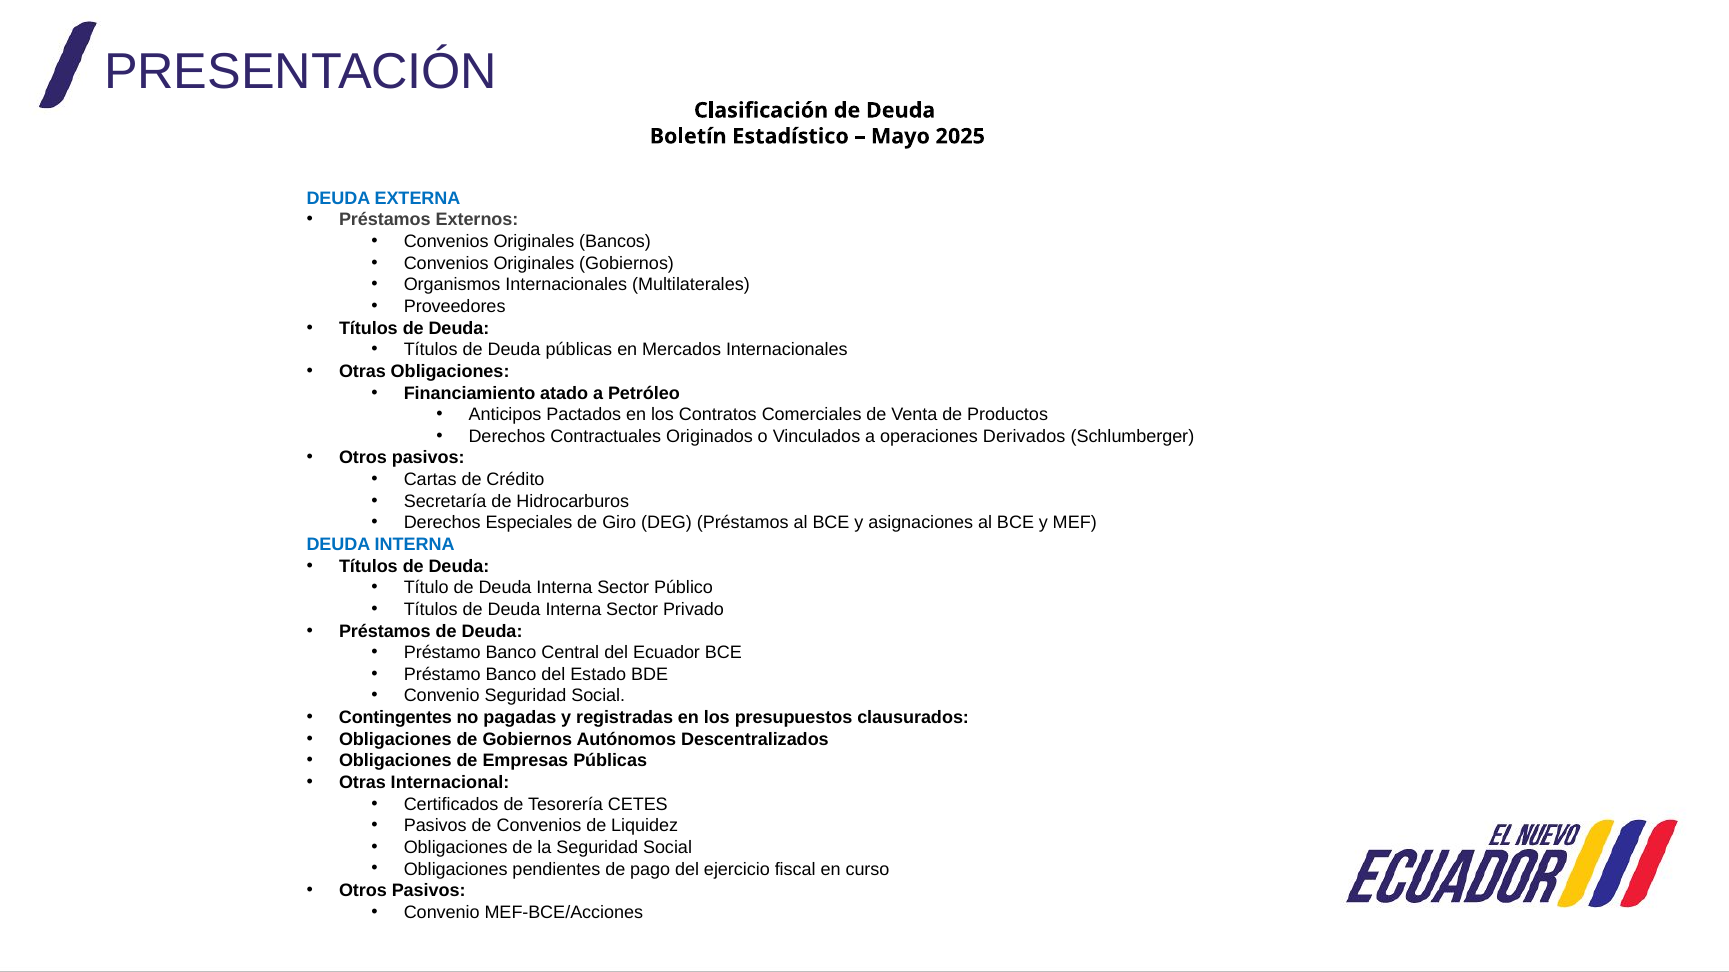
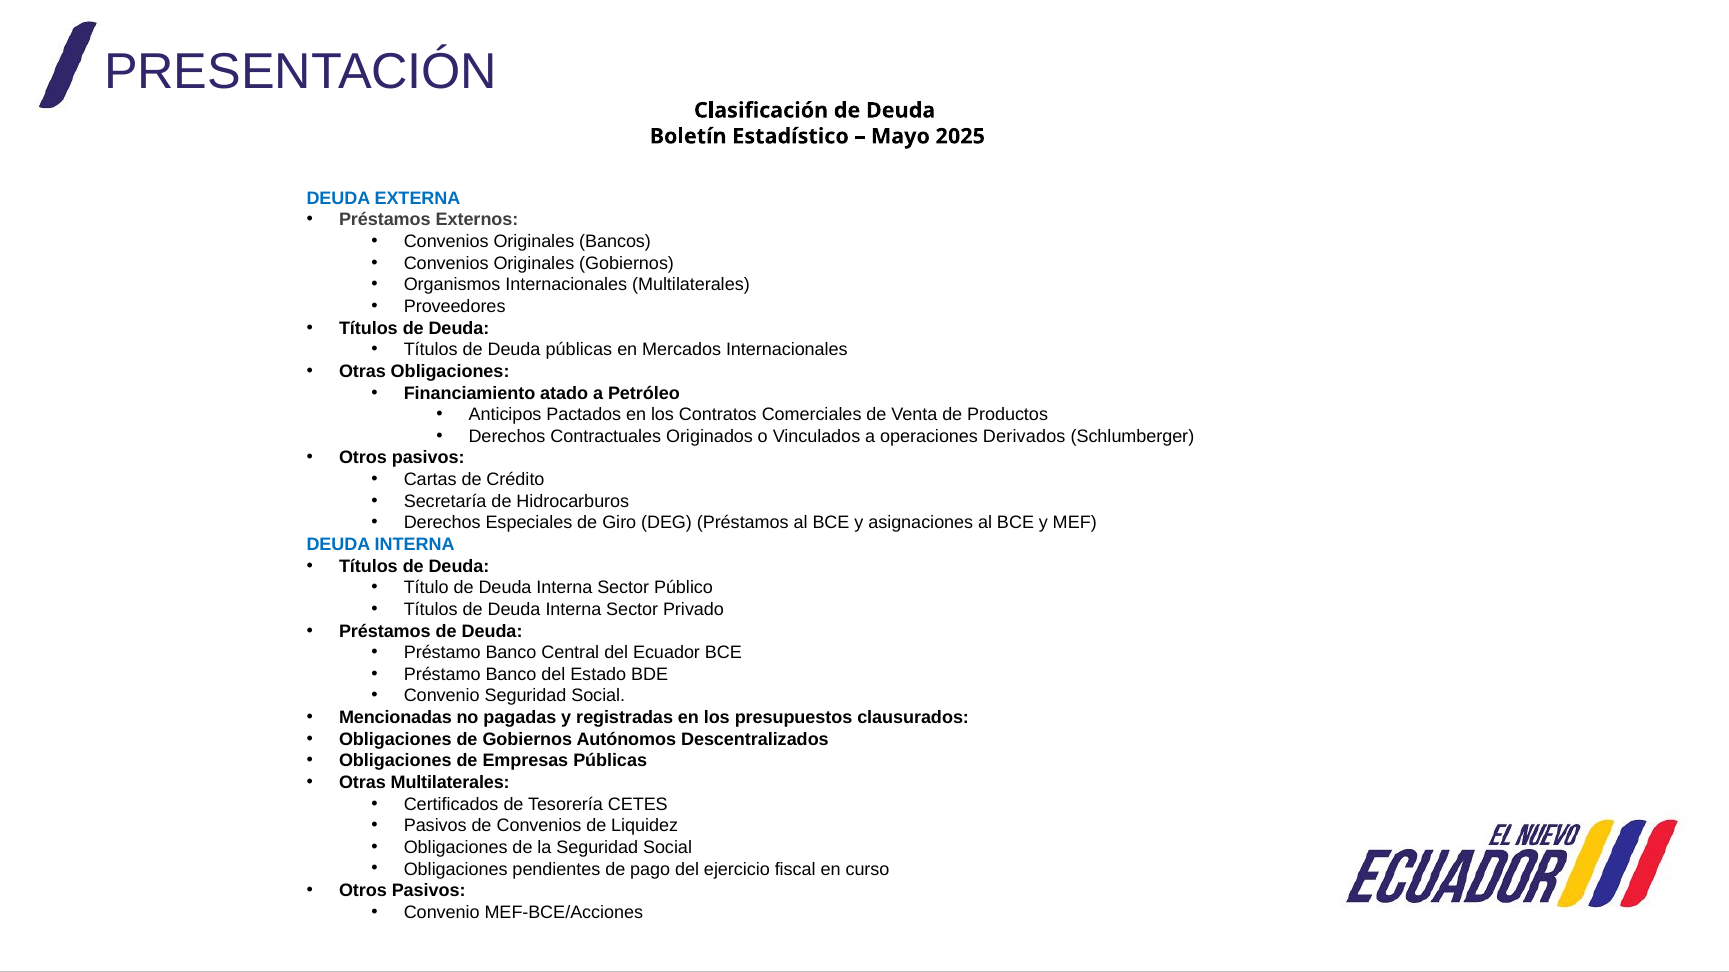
Contingentes: Contingentes -> Mencionadas
Otras Internacional: Internacional -> Multilaterales
